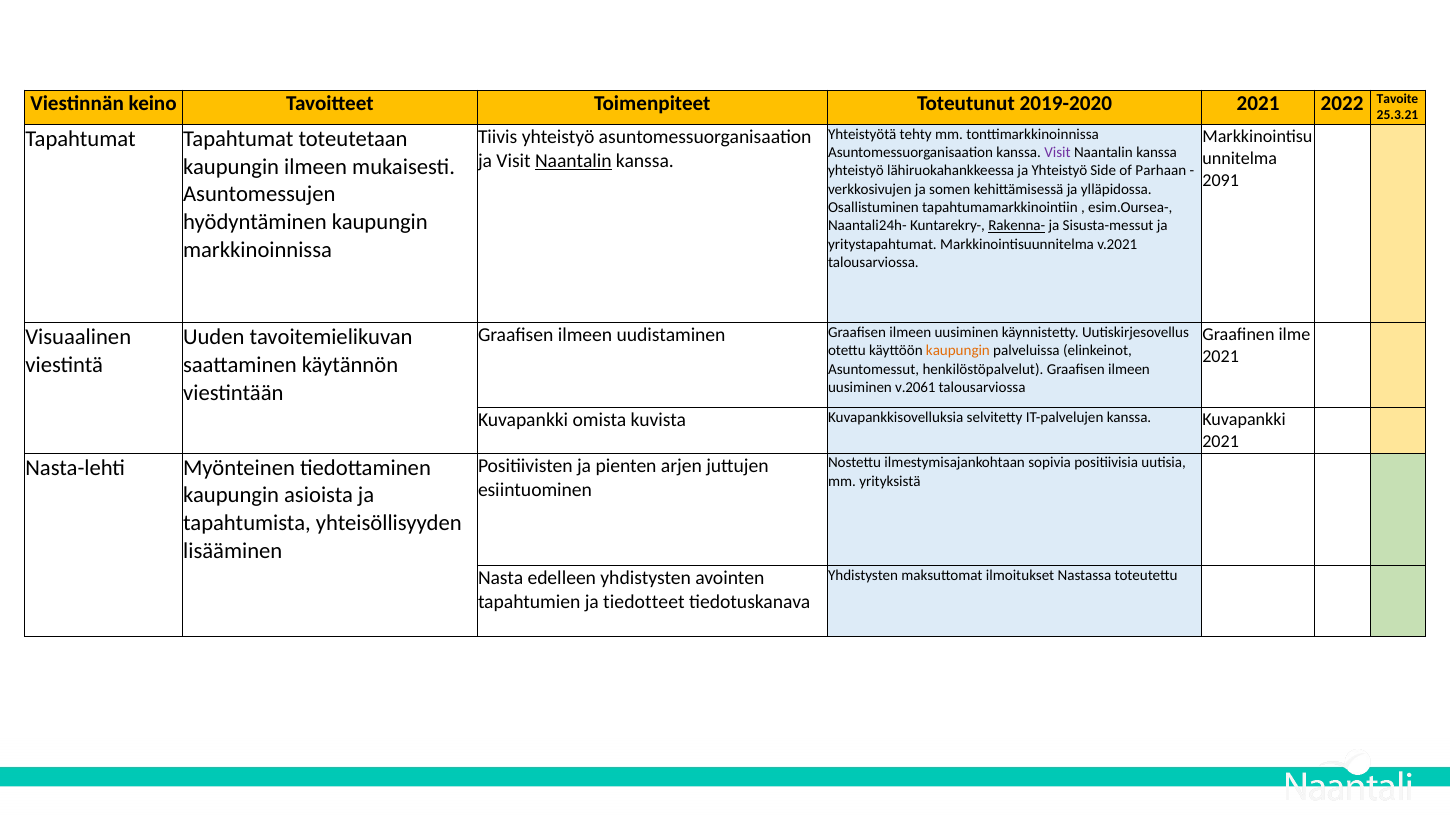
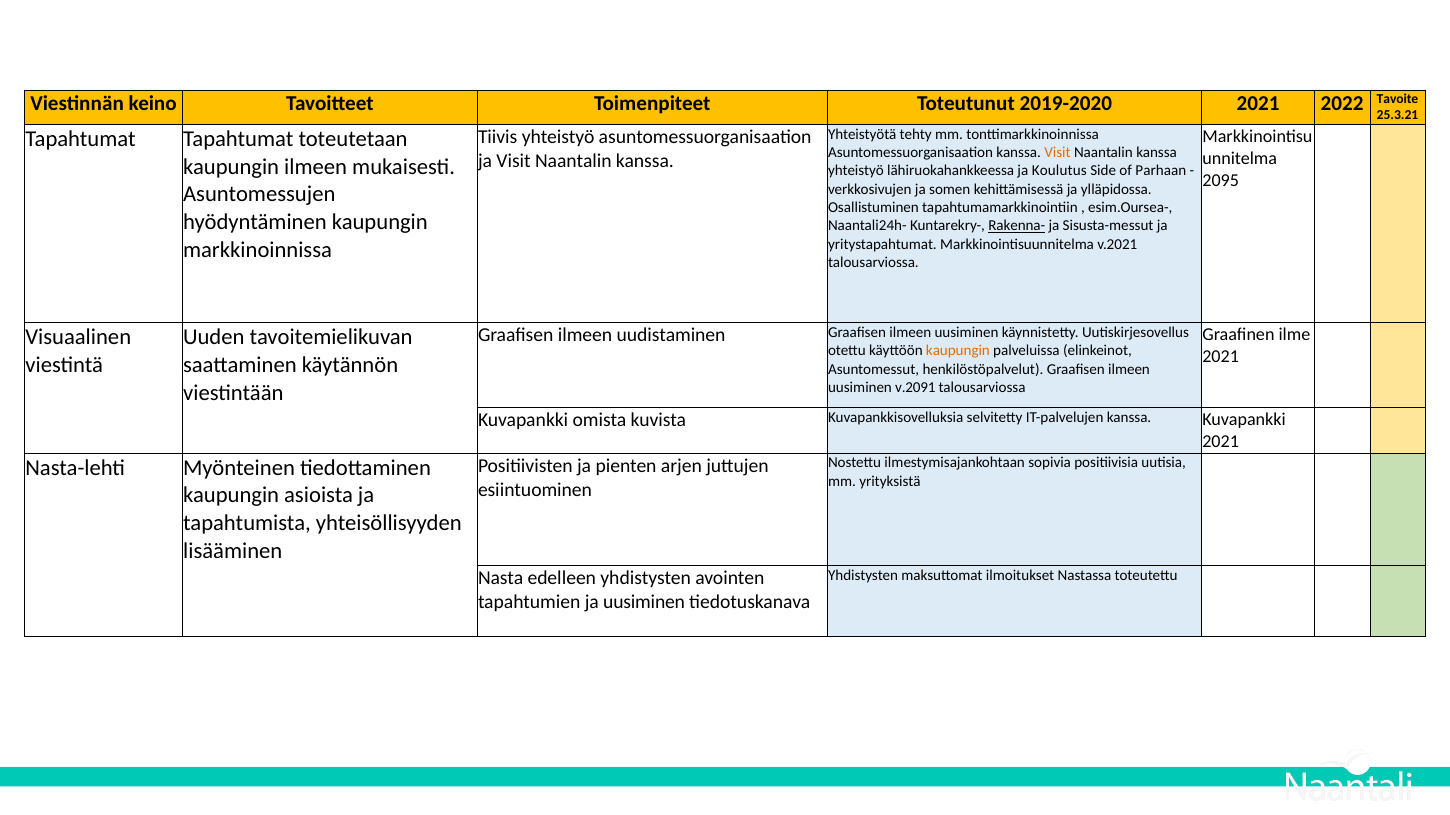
Visit at (1058, 153) colour: purple -> orange
Naantalin at (573, 161) underline: present -> none
ja Yhteistyö: Yhteistyö -> Koulutus
2091: 2091 -> 2095
v.2061: v.2061 -> v.2091
ja tiedotteet: tiedotteet -> uusiminen
